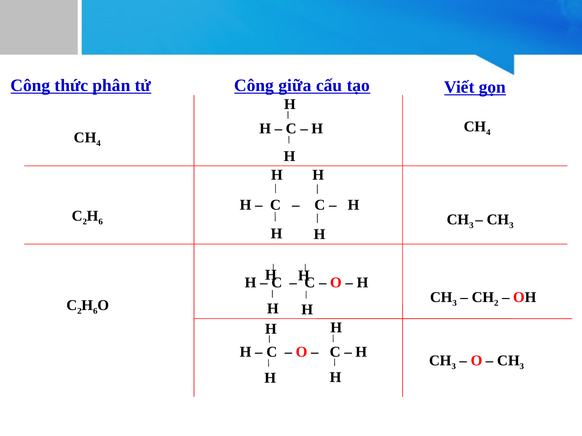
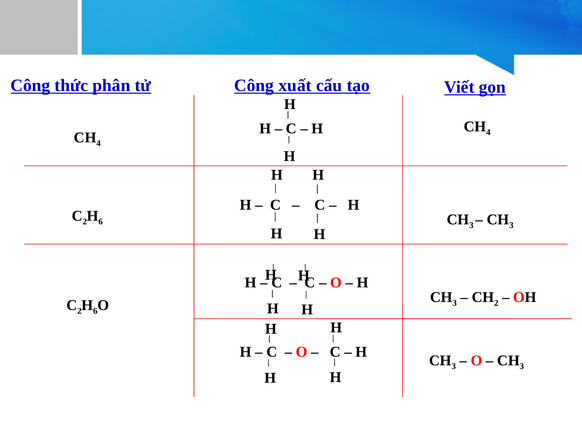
giữa: giữa -> xuất
